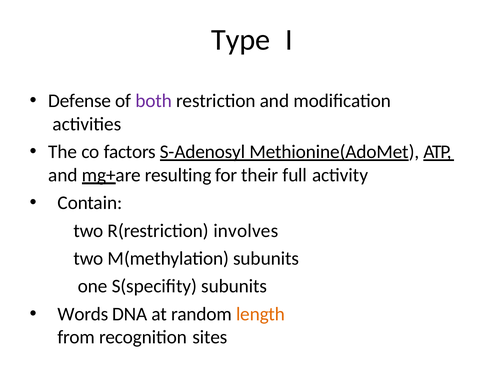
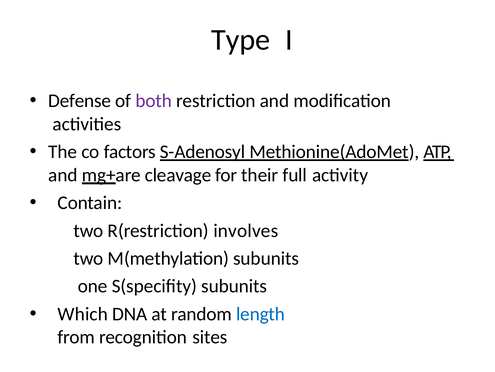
resulting: resulting -> cleavage
Words: Words -> Which
length colour: orange -> blue
